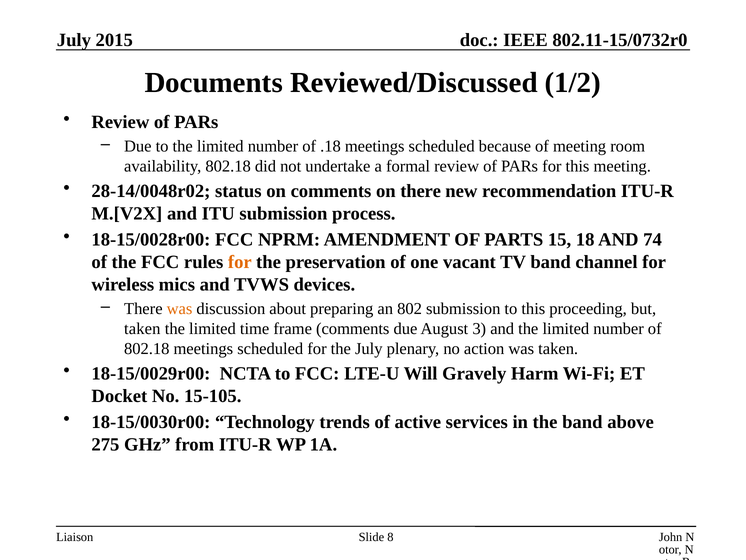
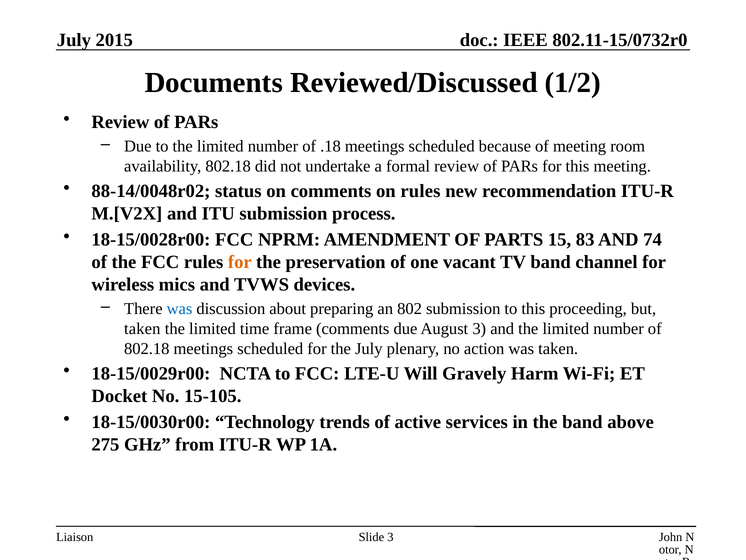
28-14/0048r02: 28-14/0048r02 -> 88-14/0048r02
on there: there -> rules
18: 18 -> 83
was at (180, 309) colour: orange -> blue
Slide 8: 8 -> 3
